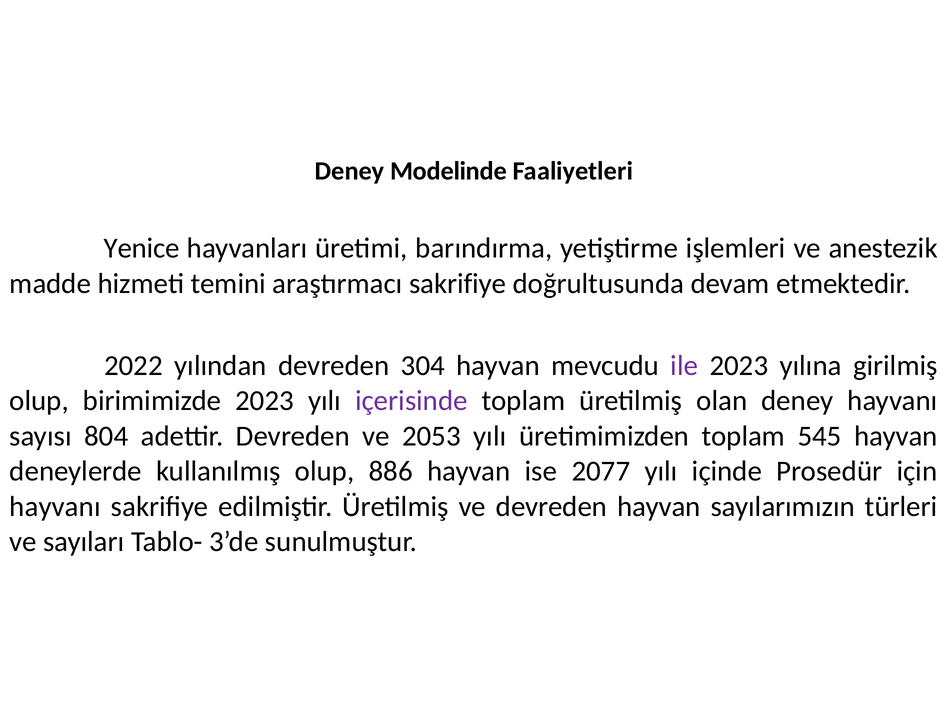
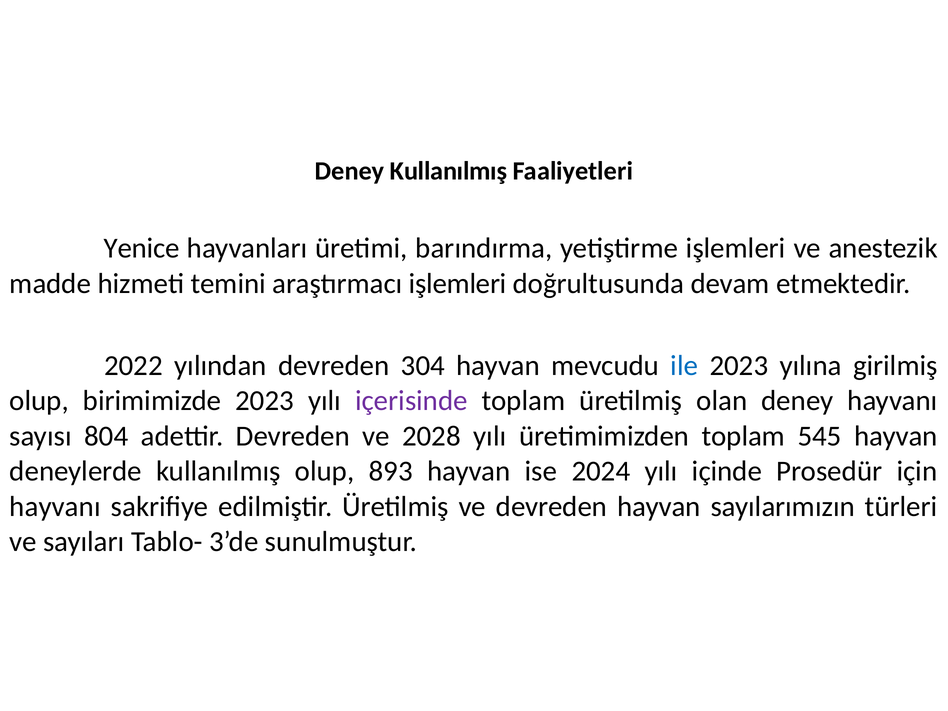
Deney Modelinde: Modelinde -> Kullanılmış
araştırmacı sakrifiye: sakrifiye -> işlemleri
ile colour: purple -> blue
2053: 2053 -> 2028
886: 886 -> 893
2077: 2077 -> 2024
